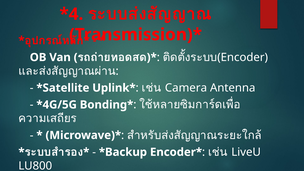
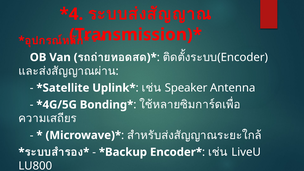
Camera: Camera -> Speaker
